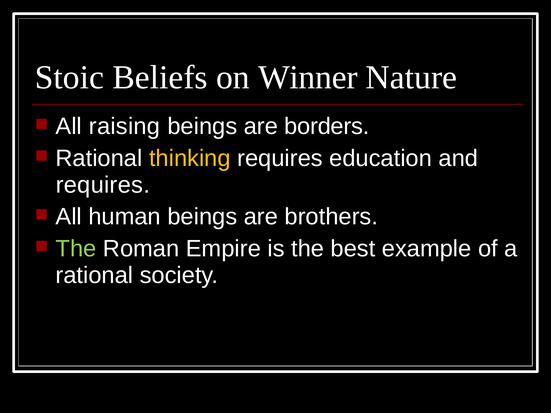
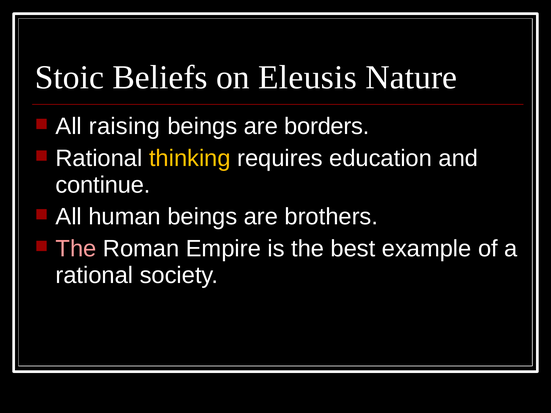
Winner: Winner -> Eleusis
requires at (103, 185): requires -> continue
The at (76, 249) colour: light green -> pink
